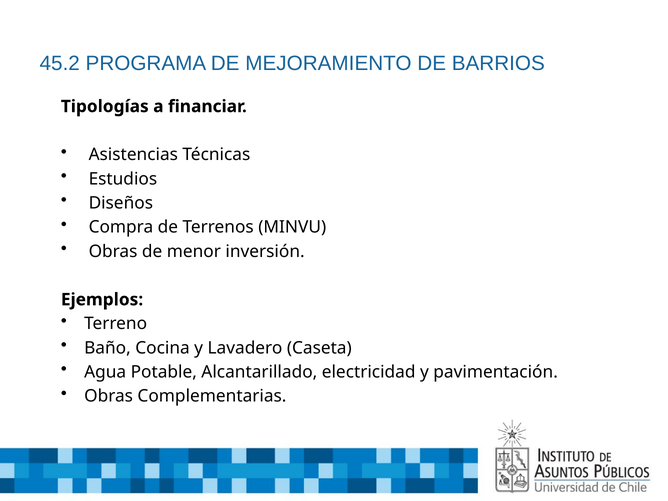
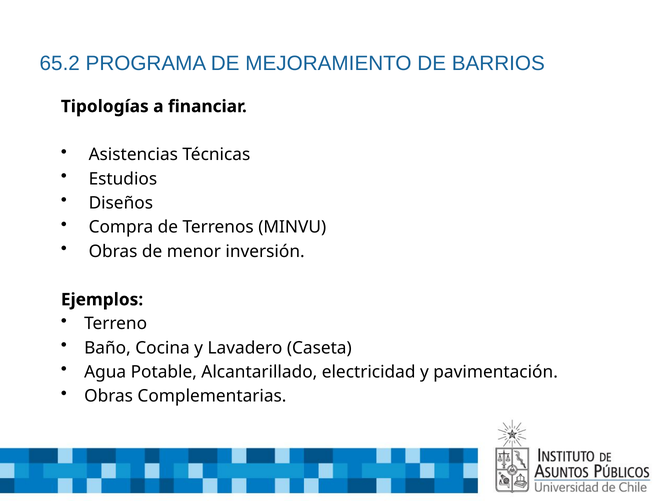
45.2: 45.2 -> 65.2
